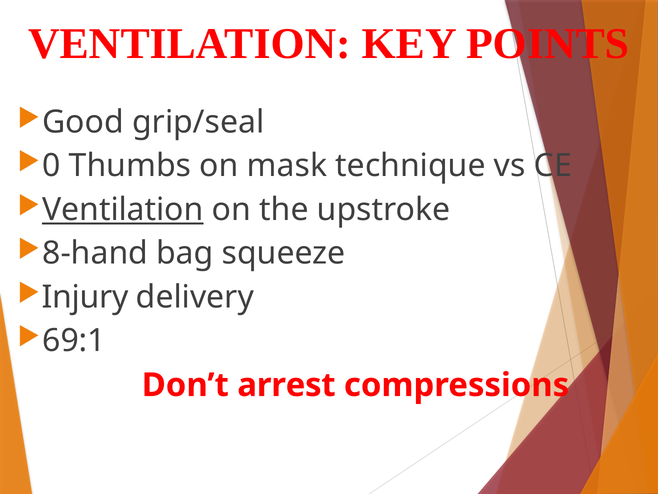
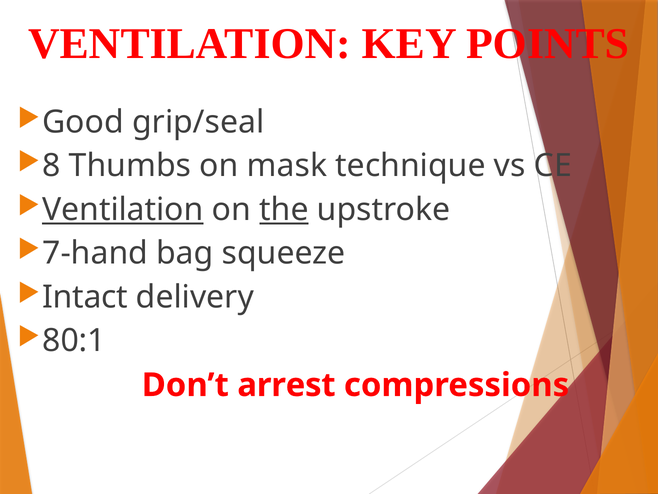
0: 0 -> 8
the underline: none -> present
8-hand: 8-hand -> 7-hand
Injury: Injury -> Intact
69:1: 69:1 -> 80:1
